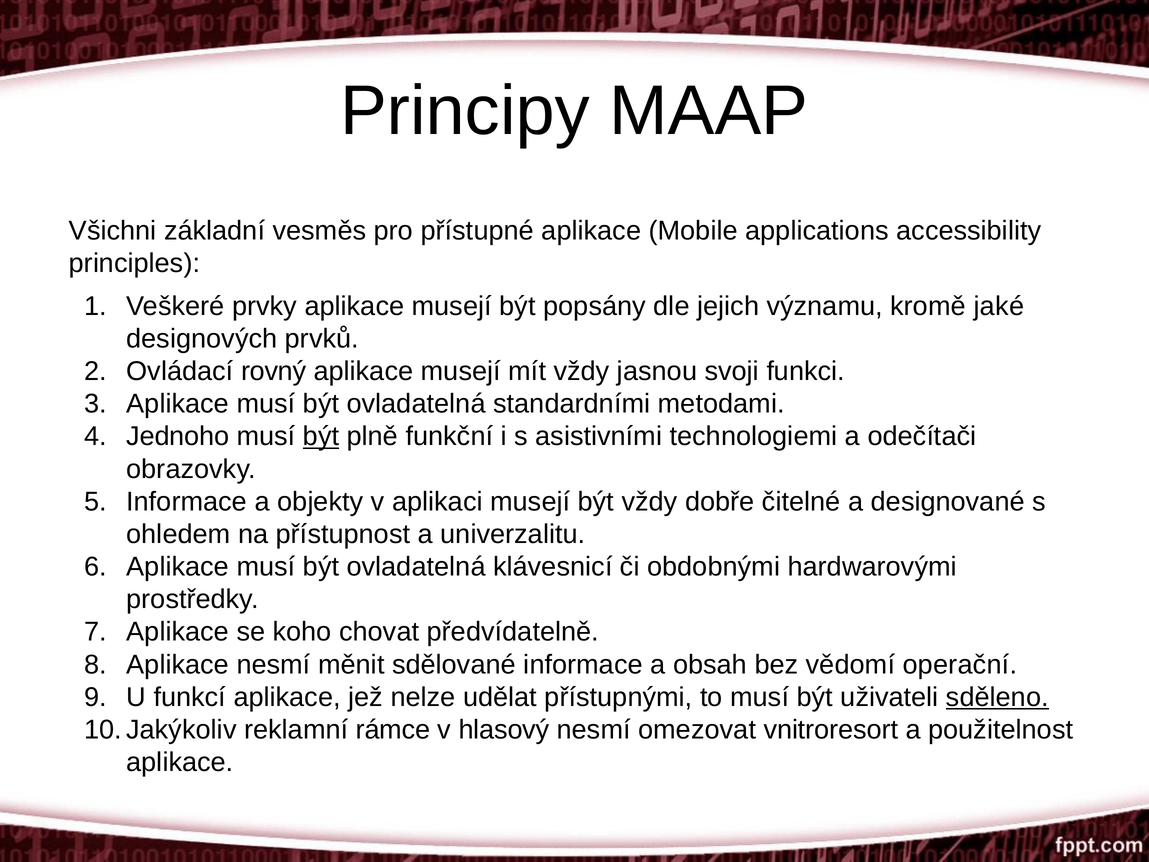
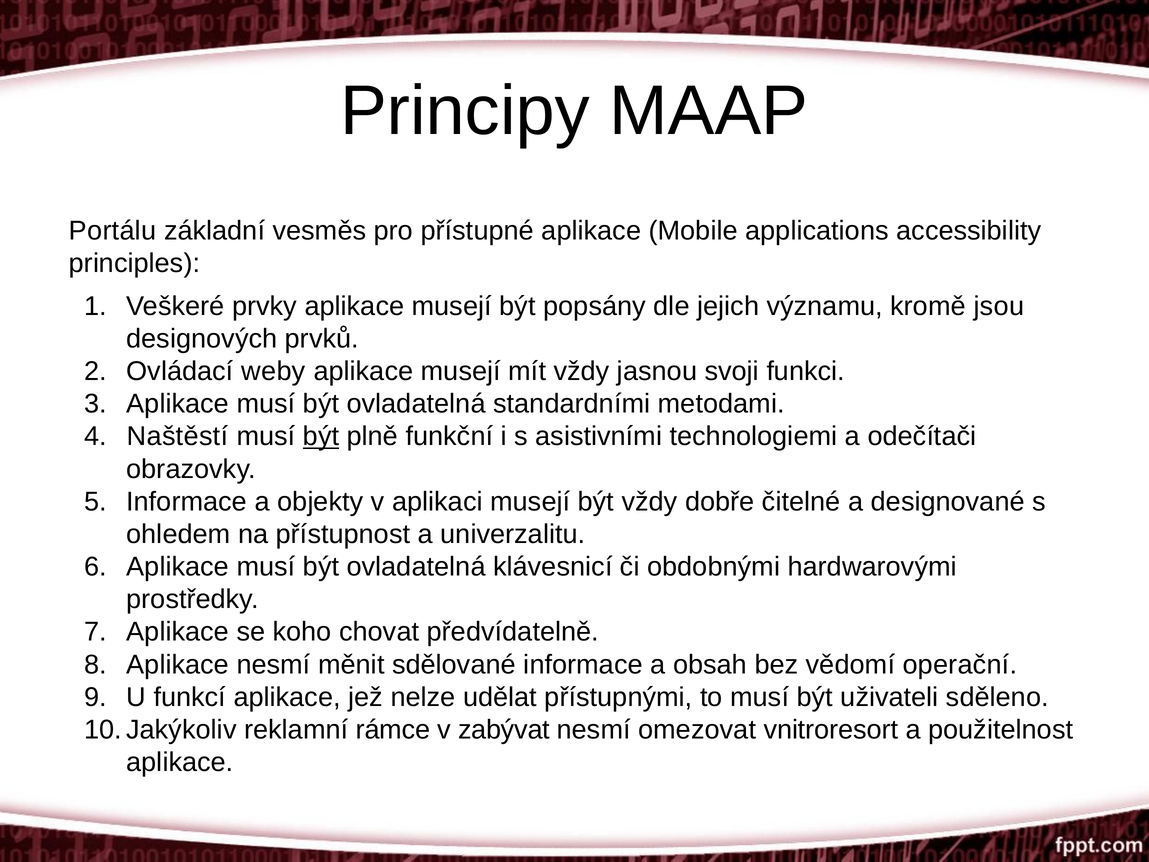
Všichni: Všichni -> Portálu
jaké: jaké -> jsou
rovný: rovný -> weby
Jednoho: Jednoho -> Naštěstí
sděleno underline: present -> none
hlasový: hlasový -> zabývat
